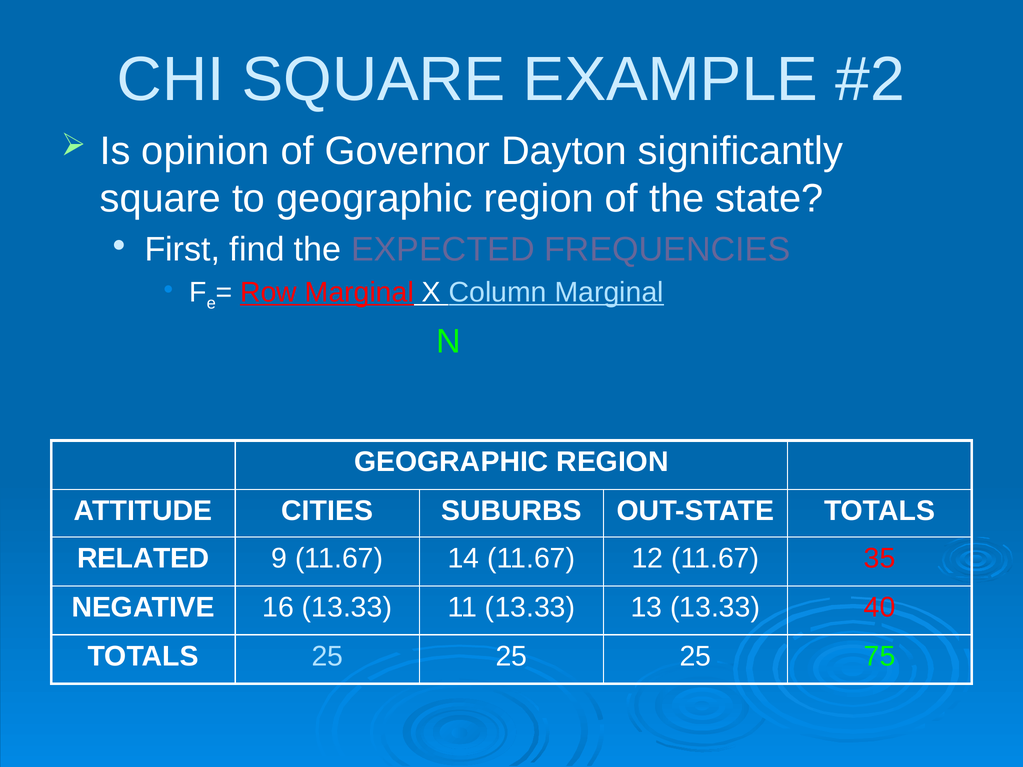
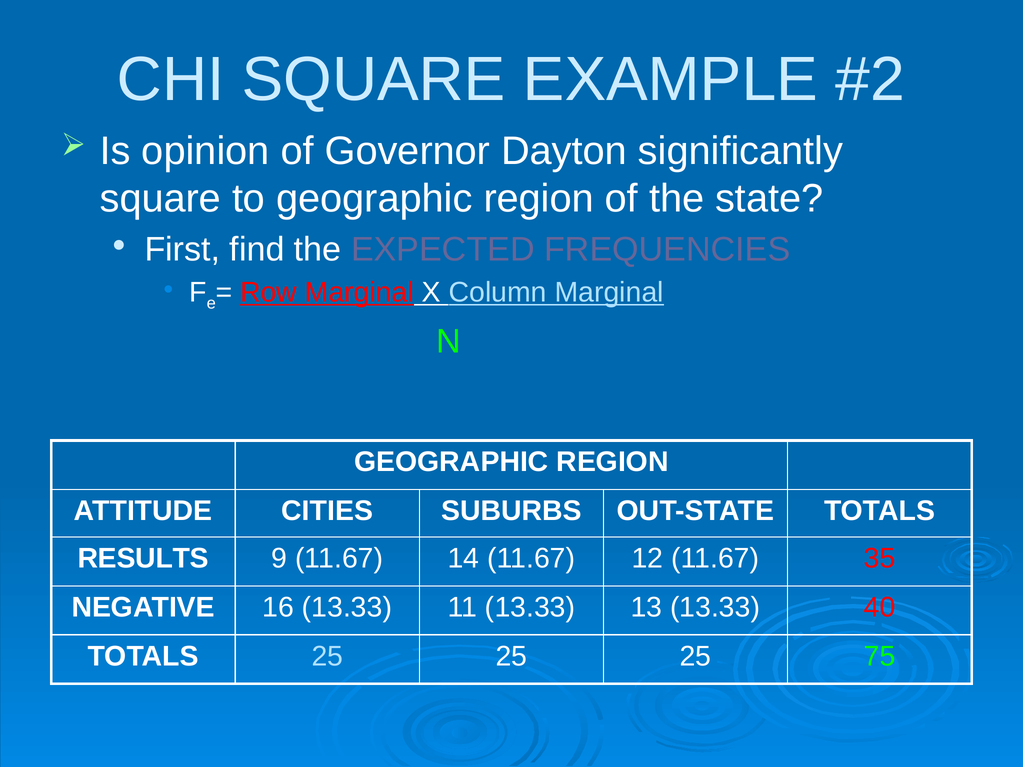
RELATED: RELATED -> RESULTS
